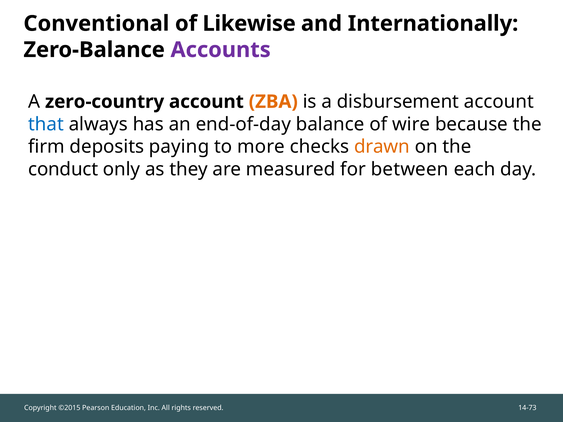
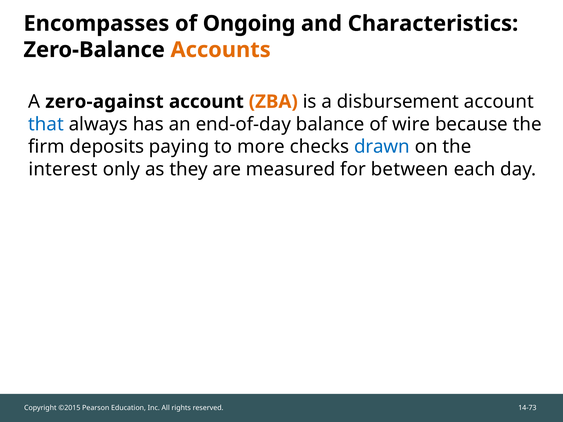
Conventional: Conventional -> Encompasses
Likewise: Likewise -> Ongoing
Internationally: Internationally -> Characteristics
Accounts colour: purple -> orange
zero-country: zero-country -> zero-against
drawn colour: orange -> blue
conduct: conduct -> interest
